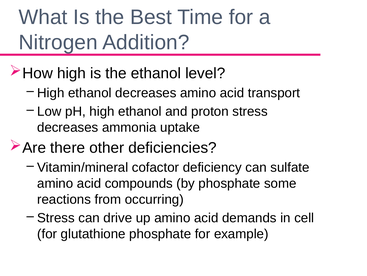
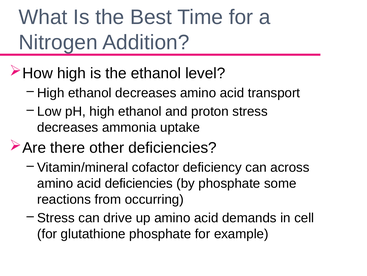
sulfate: sulfate -> across
acid compounds: compounds -> deficiencies
